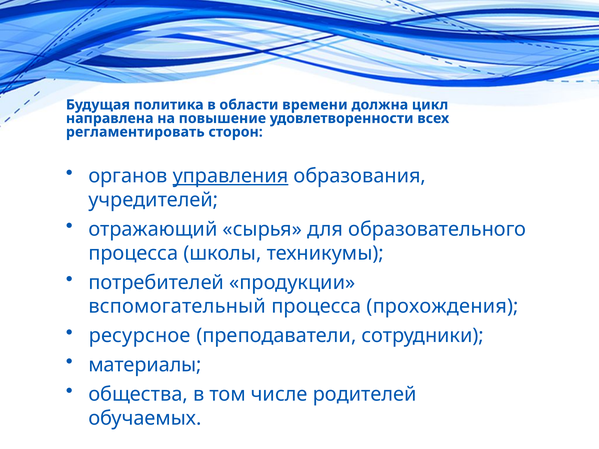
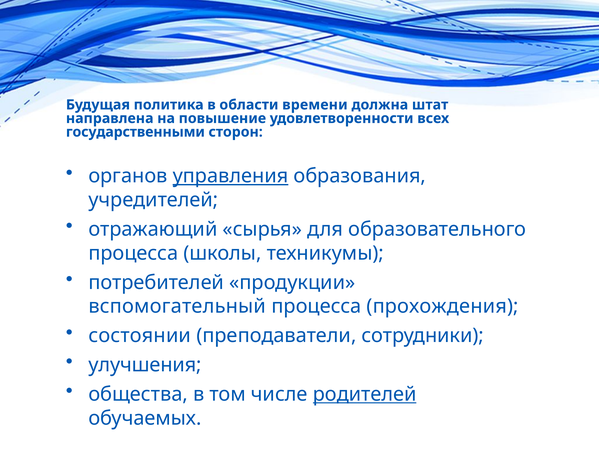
цикл: цикл -> штат
регламентировать: регламентировать -> государственными
ресурсное: ресурсное -> состоянии
материалы: материалы -> улучшения
родителей underline: none -> present
